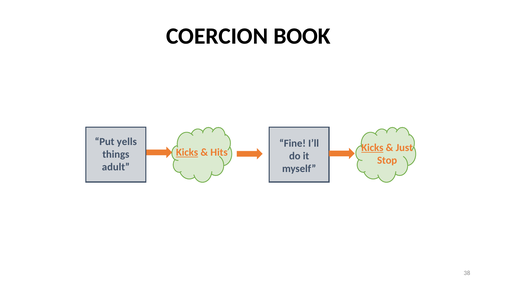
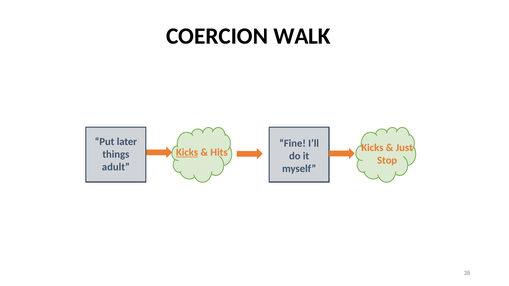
BOOK: BOOK -> WALK
yells: yells -> later
Kicks at (372, 148) underline: present -> none
